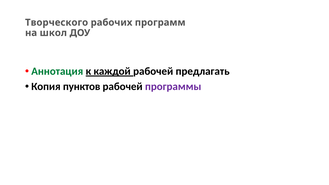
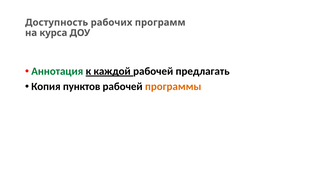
Творческого: Творческого -> Доступность
школ: школ -> курса
программы colour: purple -> orange
